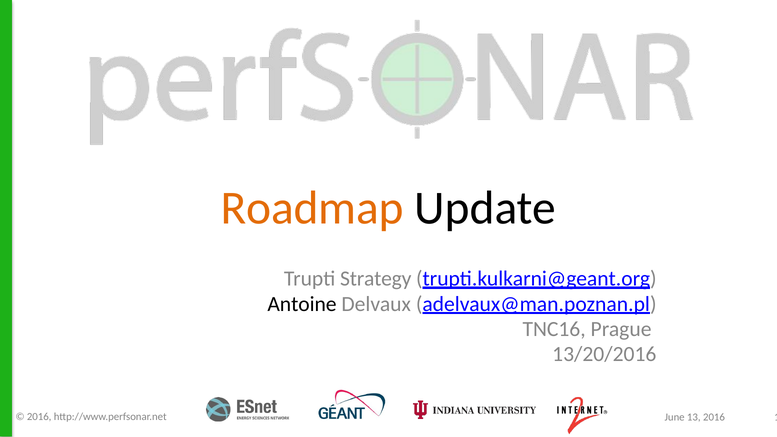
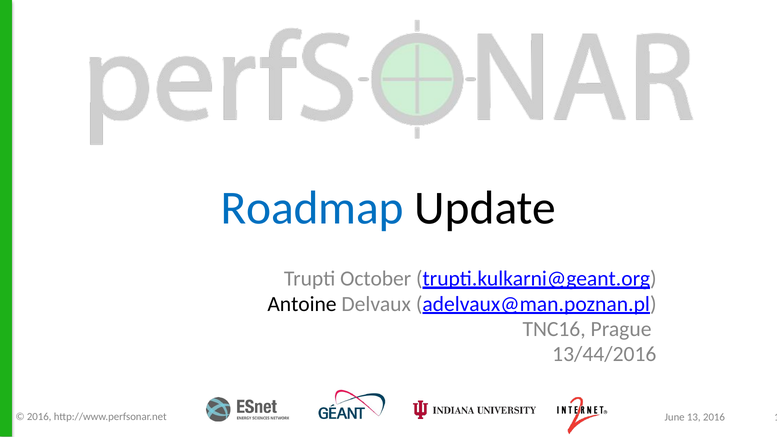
Roadmap colour: orange -> blue
Strategy: Strategy -> October
13/20/2016: 13/20/2016 -> 13/44/2016
